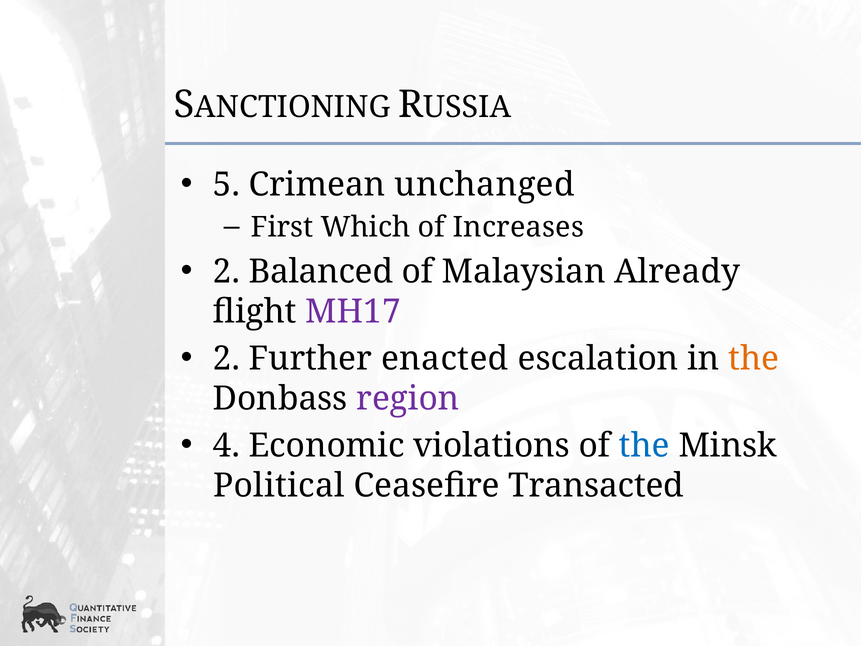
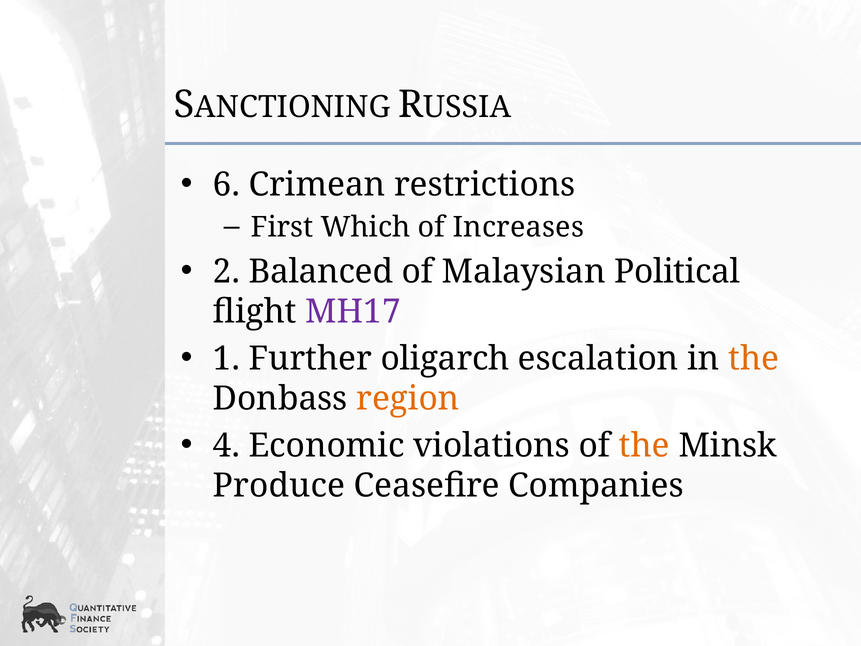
5: 5 -> 6
unchanged: unchanged -> restrictions
Already: Already -> Political
2 at (227, 358): 2 -> 1
enacted: enacted -> oligarch
region colour: purple -> orange
the at (644, 445) colour: blue -> orange
Political: Political -> Produce
Transacted: Transacted -> Companies
